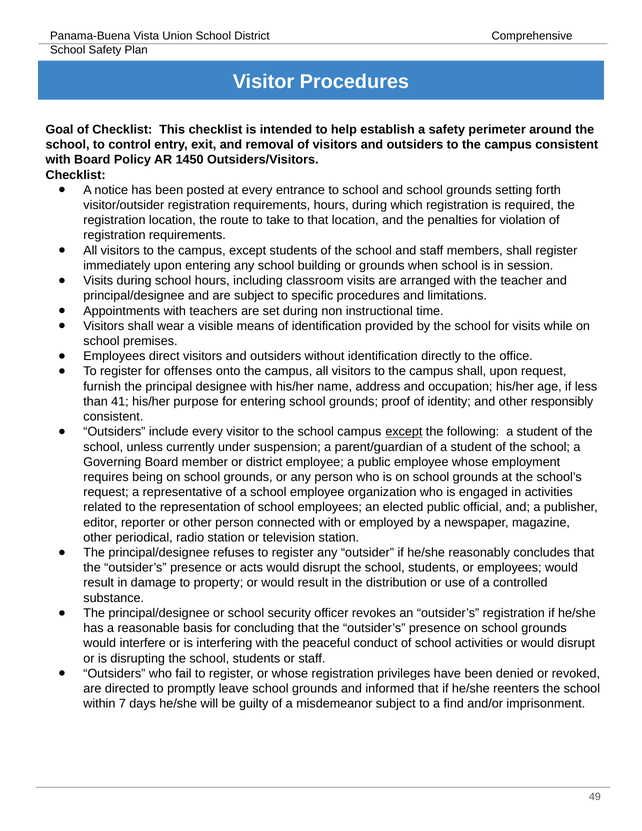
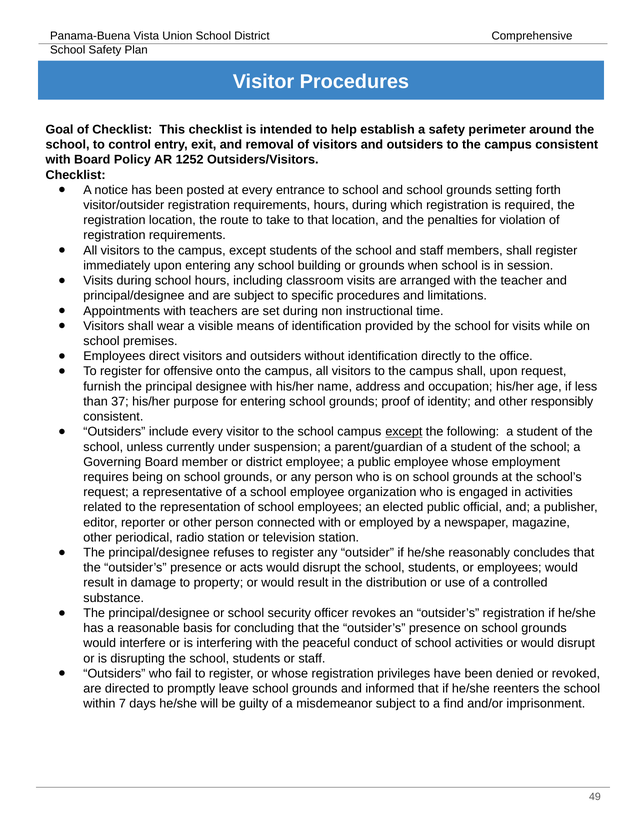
1450: 1450 -> 1252
offenses: offenses -> offensive
41: 41 -> 37
